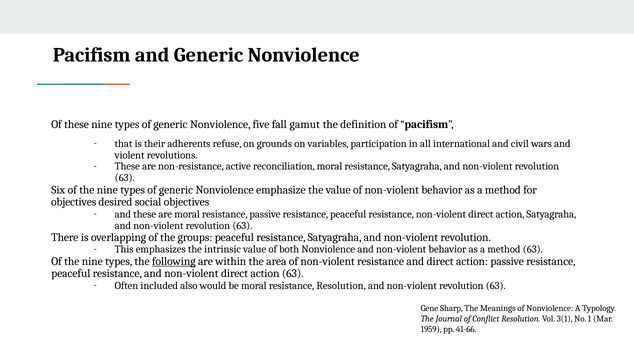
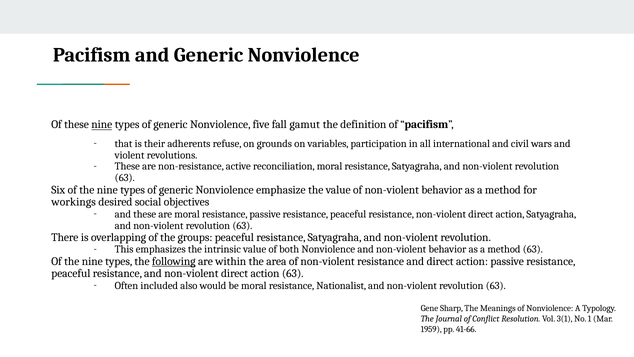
nine at (102, 125) underline: none -> present
objectives at (74, 202): objectives -> workings
resistance Resolution: Resolution -> Nationalist
